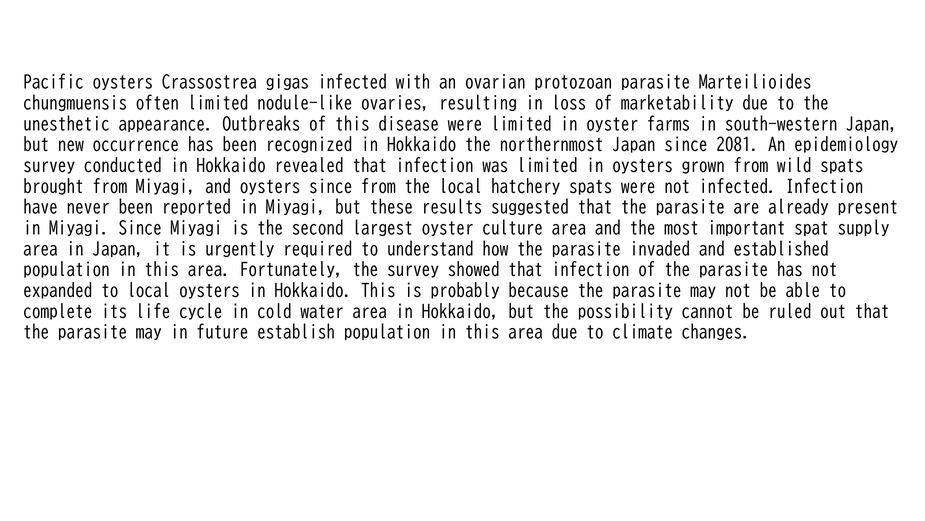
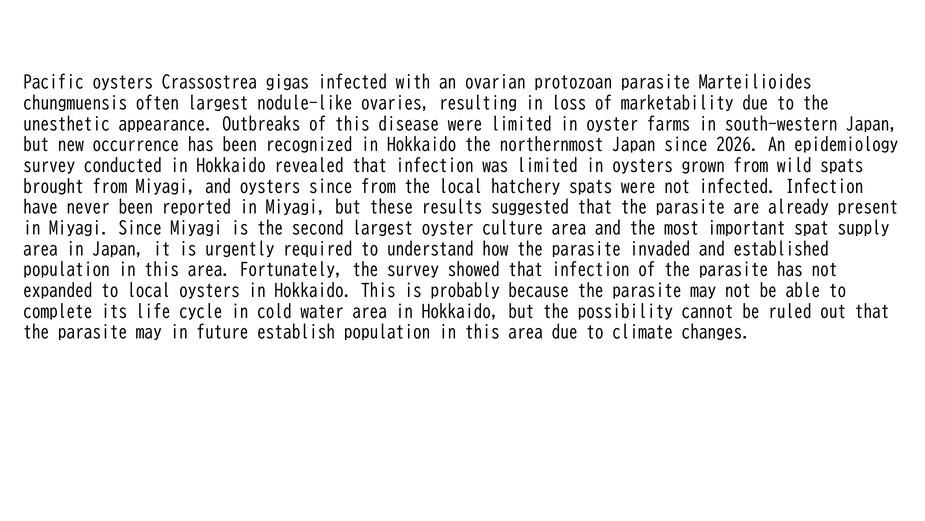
often limited: limited -> largest
2081: 2081 -> 2026
